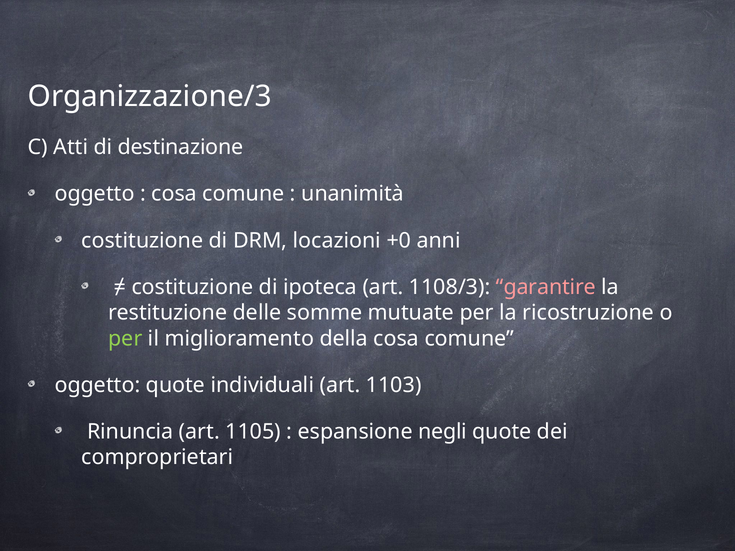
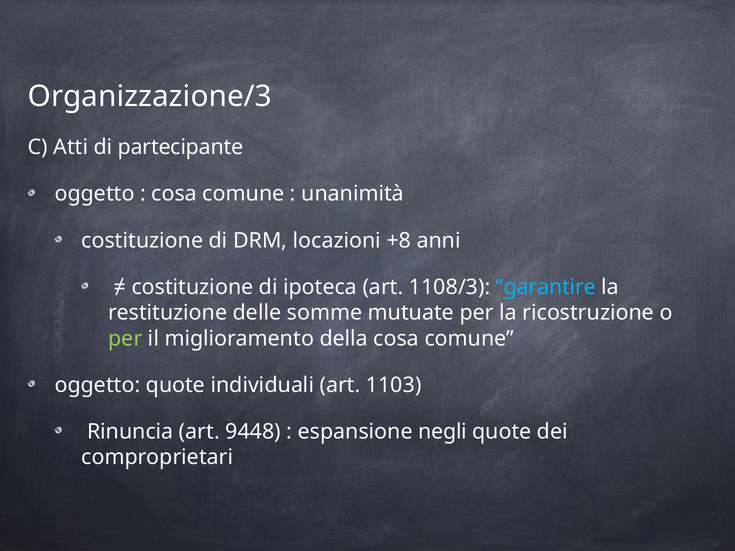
destinazione: destinazione -> partecipante
+0: +0 -> +8
garantire colour: pink -> light blue
1105: 1105 -> 9448
